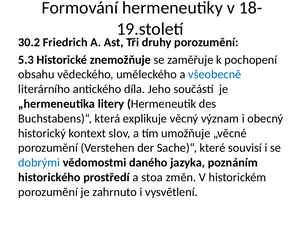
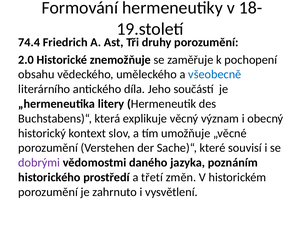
30.2: 30.2 -> 74.4
5.3: 5.3 -> 2.0
dobrými colour: blue -> purple
stoa: stoa -> třetí
